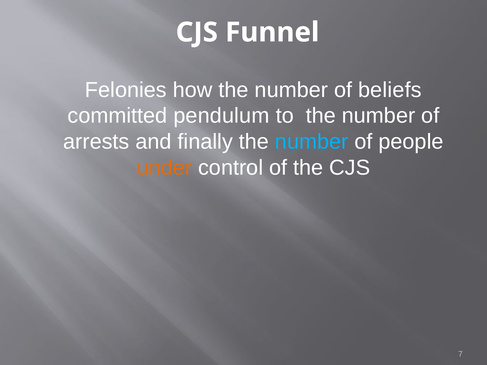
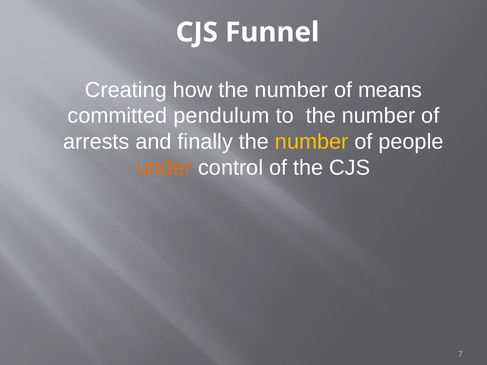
Felonies: Felonies -> Creating
beliefs: beliefs -> means
number at (312, 142) colour: light blue -> yellow
